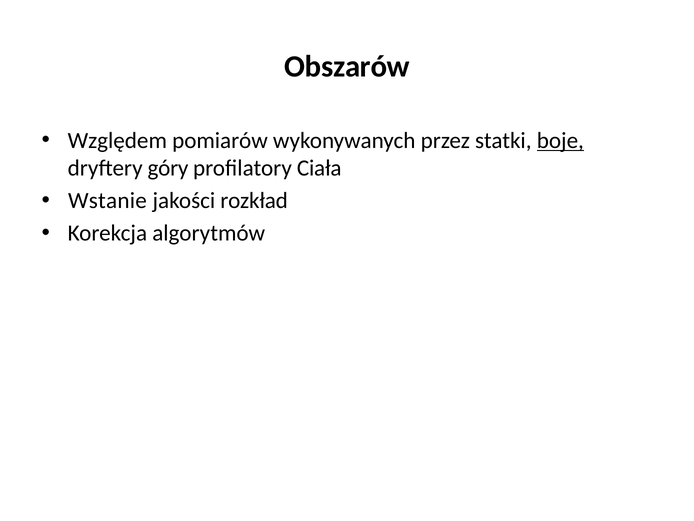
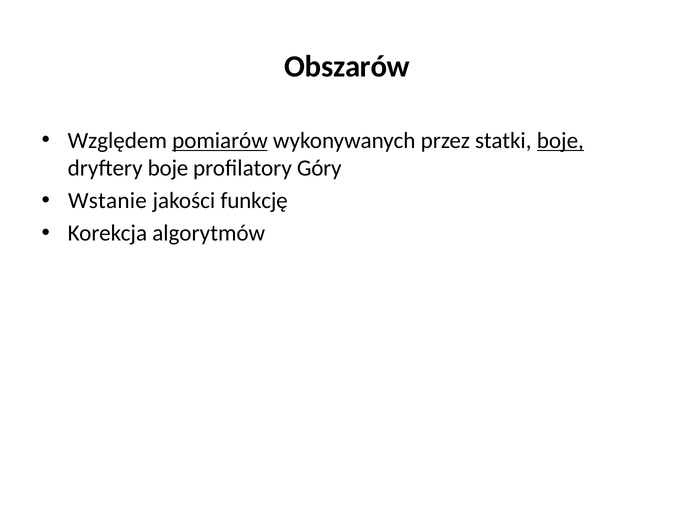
pomiarów underline: none -> present
dryftery góry: góry -> boje
Ciała: Ciała -> Góry
rozkład: rozkład -> funkcję
